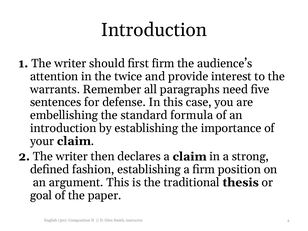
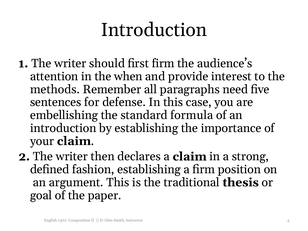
twice: twice -> when
warrants: warrants -> methods
